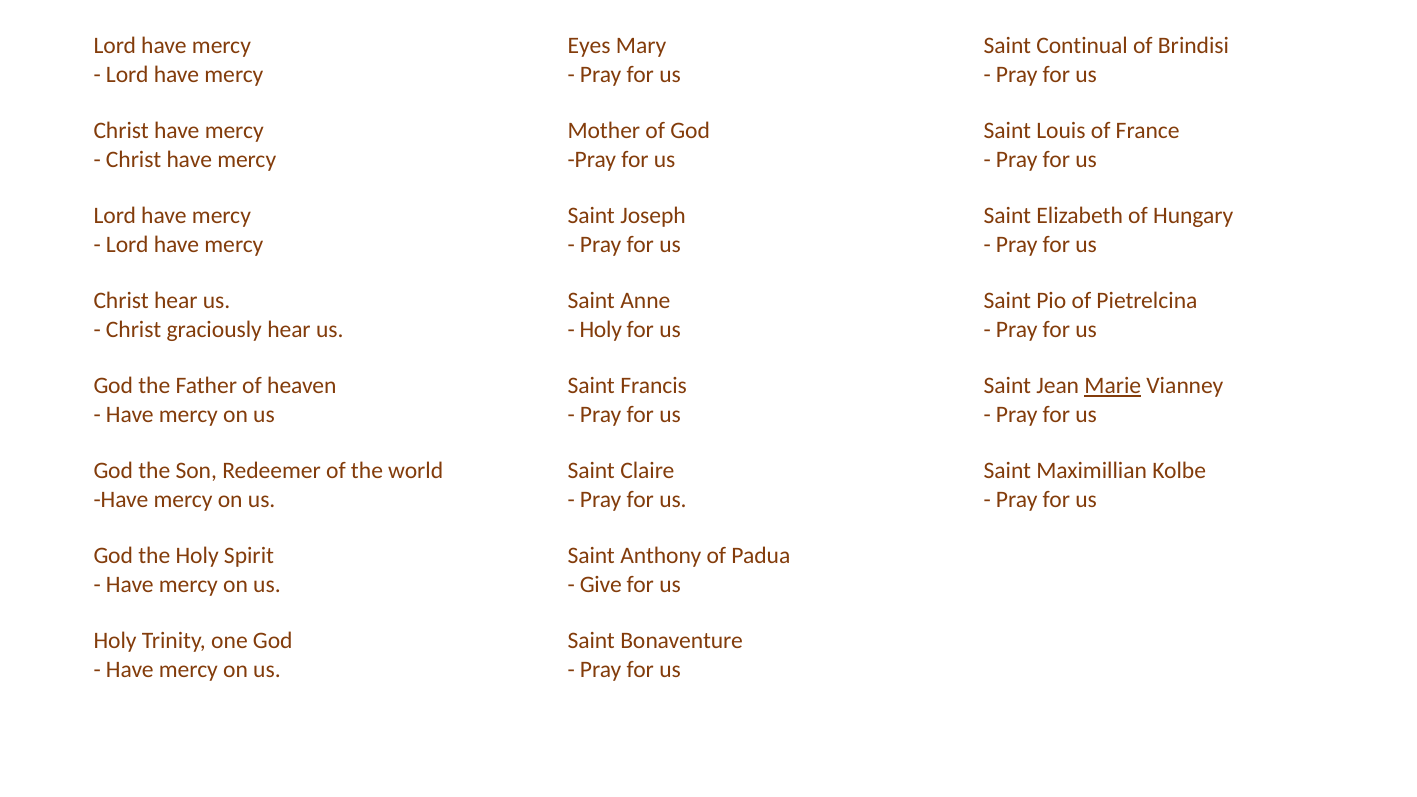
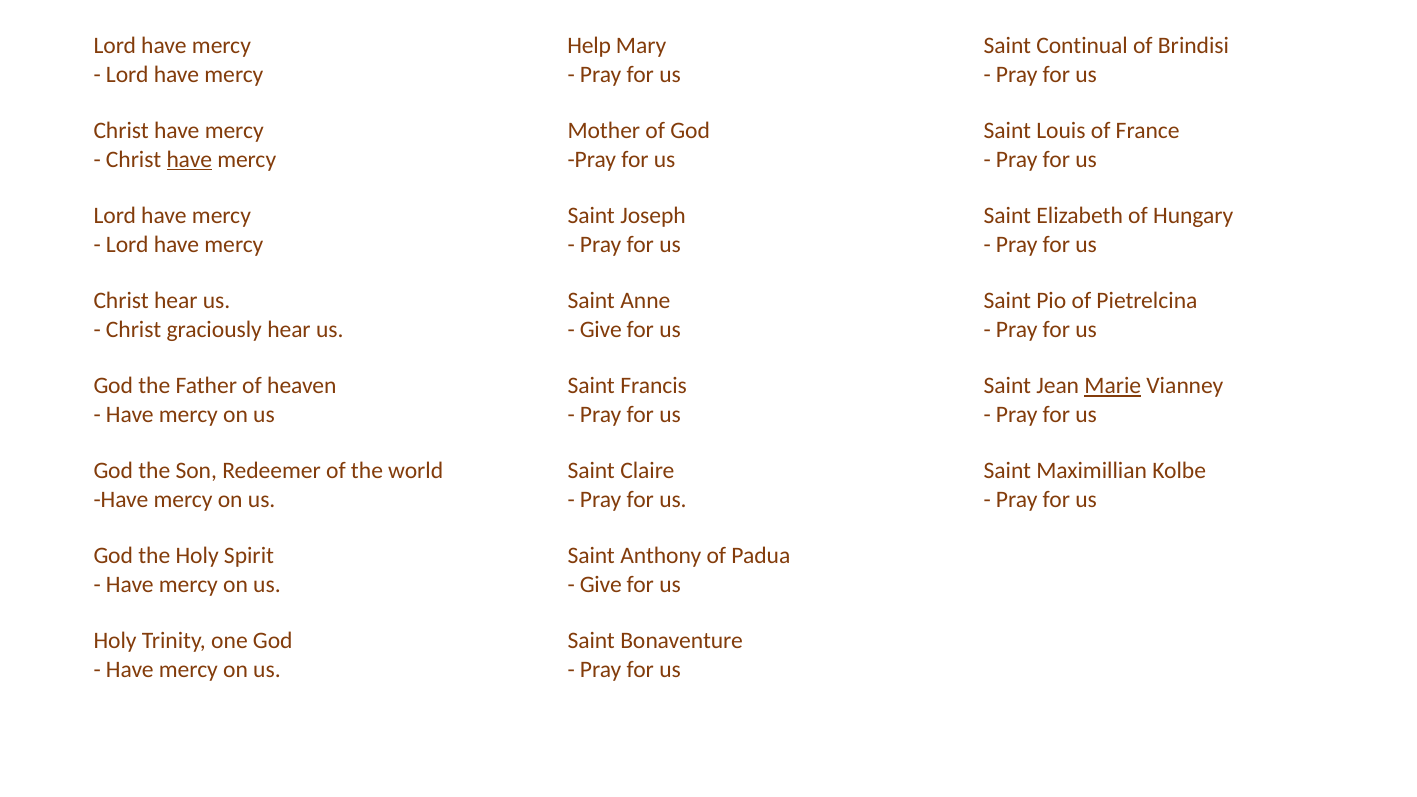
Eyes: Eyes -> Help
have at (189, 159) underline: none -> present
Holy at (601, 329): Holy -> Give
